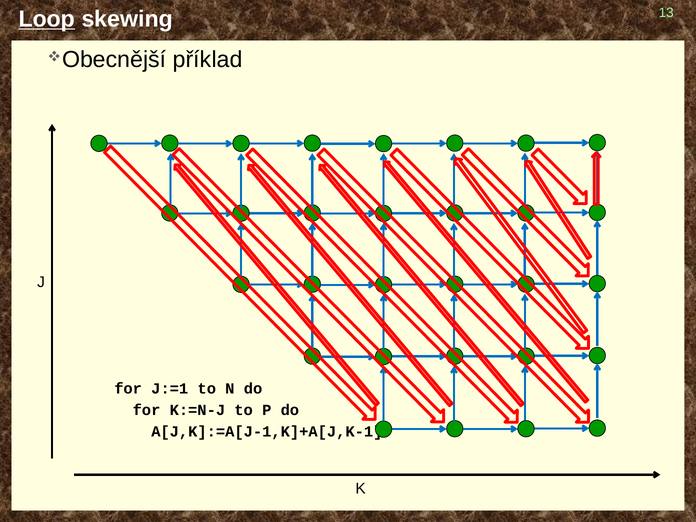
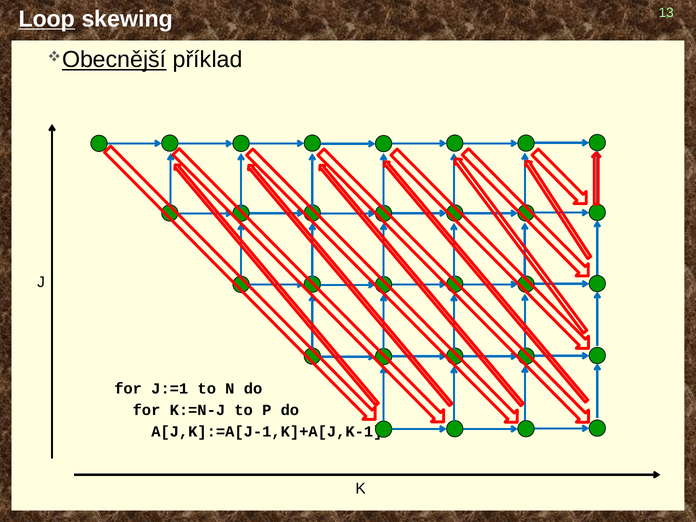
Obecnější underline: none -> present
